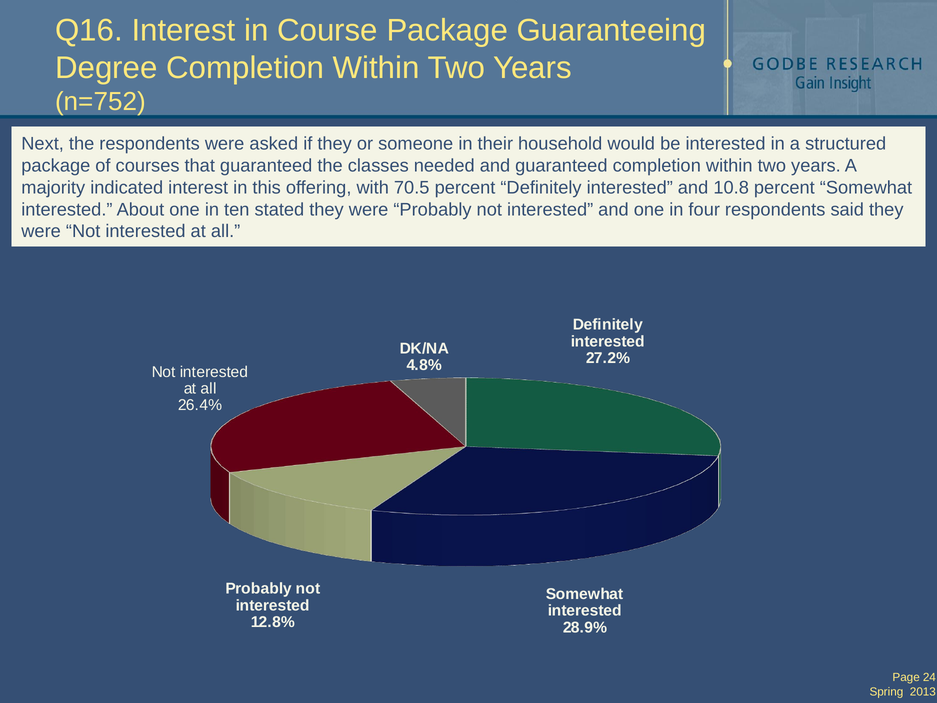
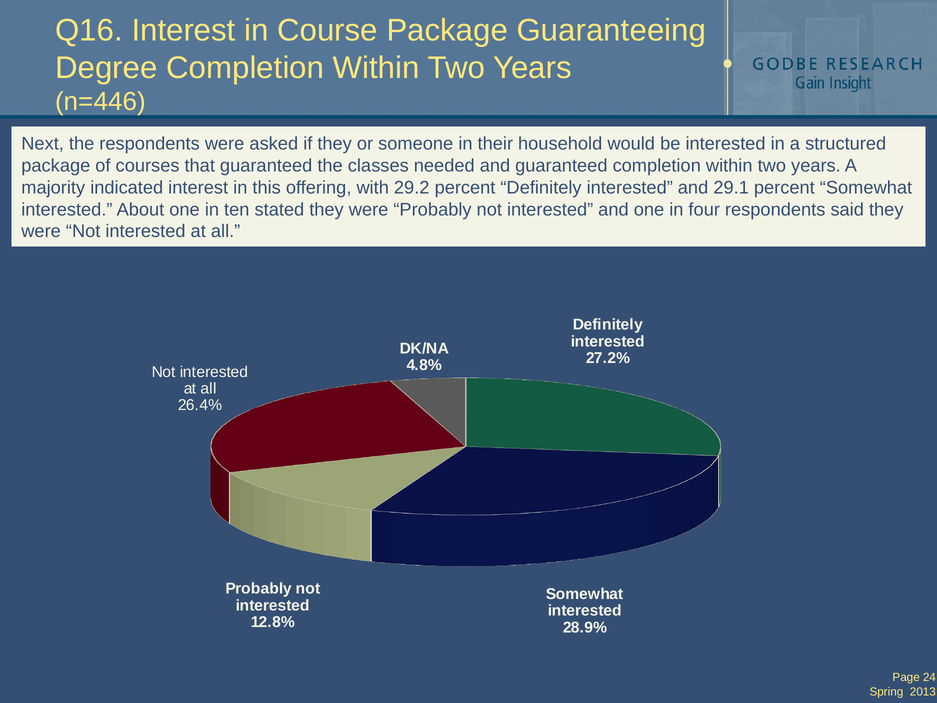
n=752: n=752 -> n=446
70.5: 70.5 -> 29.2
10.8: 10.8 -> 29.1
